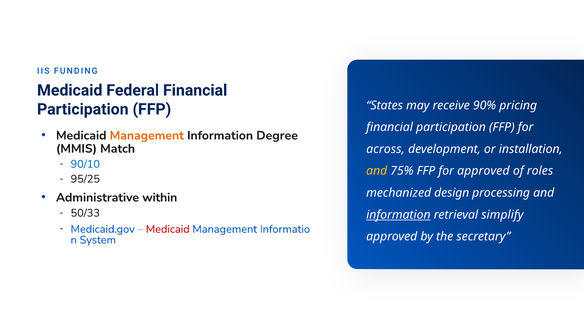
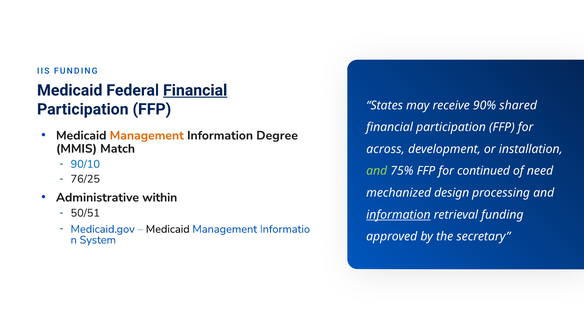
Financial at (195, 90) underline: none -> present
pricing: pricing -> shared
and at (377, 171) colour: yellow -> light green
for approved: approved -> continued
roles: roles -> need
95/25: 95/25 -> 76/25
50/33: 50/33 -> 50/51
retrieval simplify: simplify -> funding
Medicaid at (168, 229) colour: red -> black
